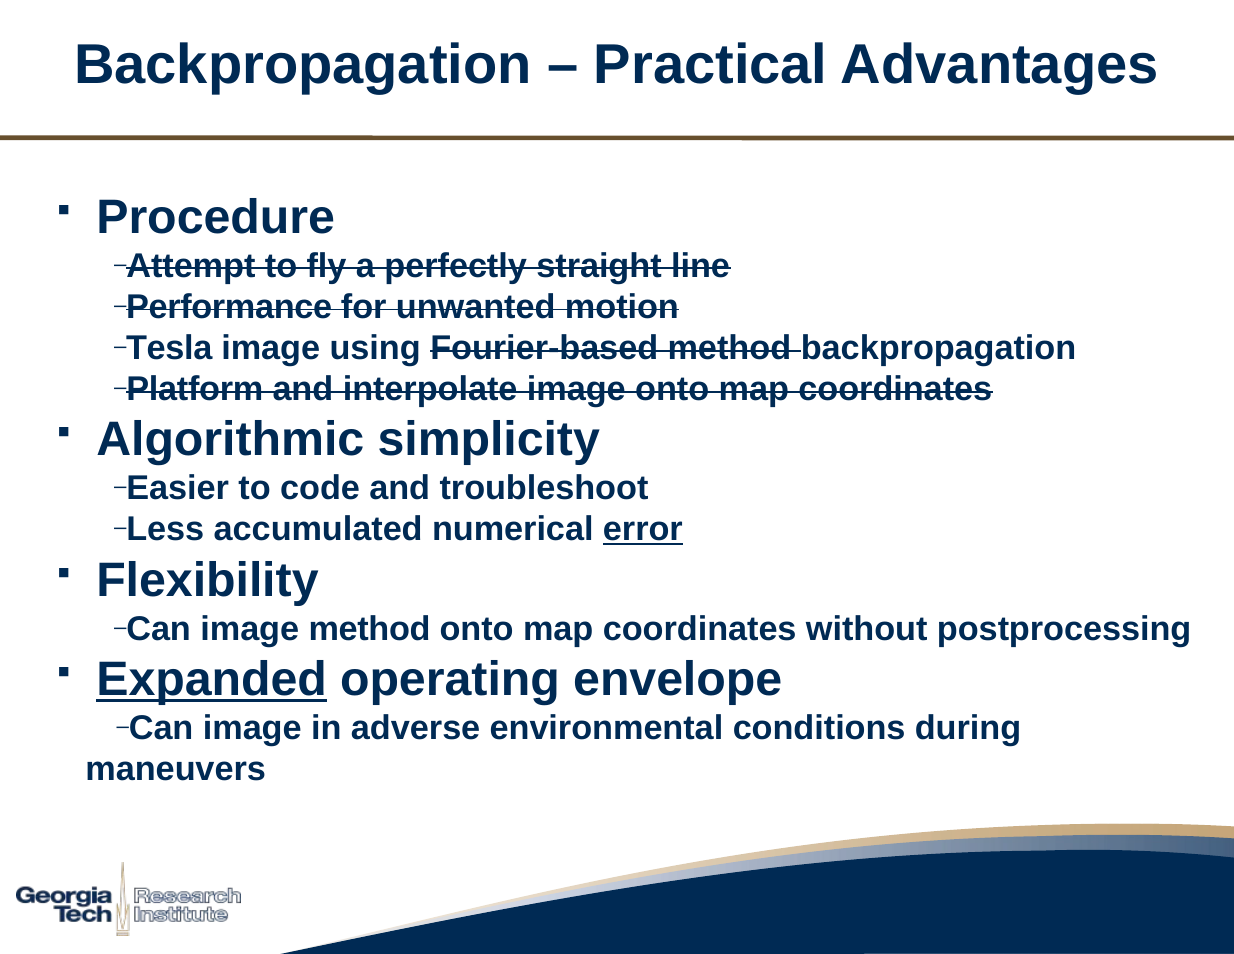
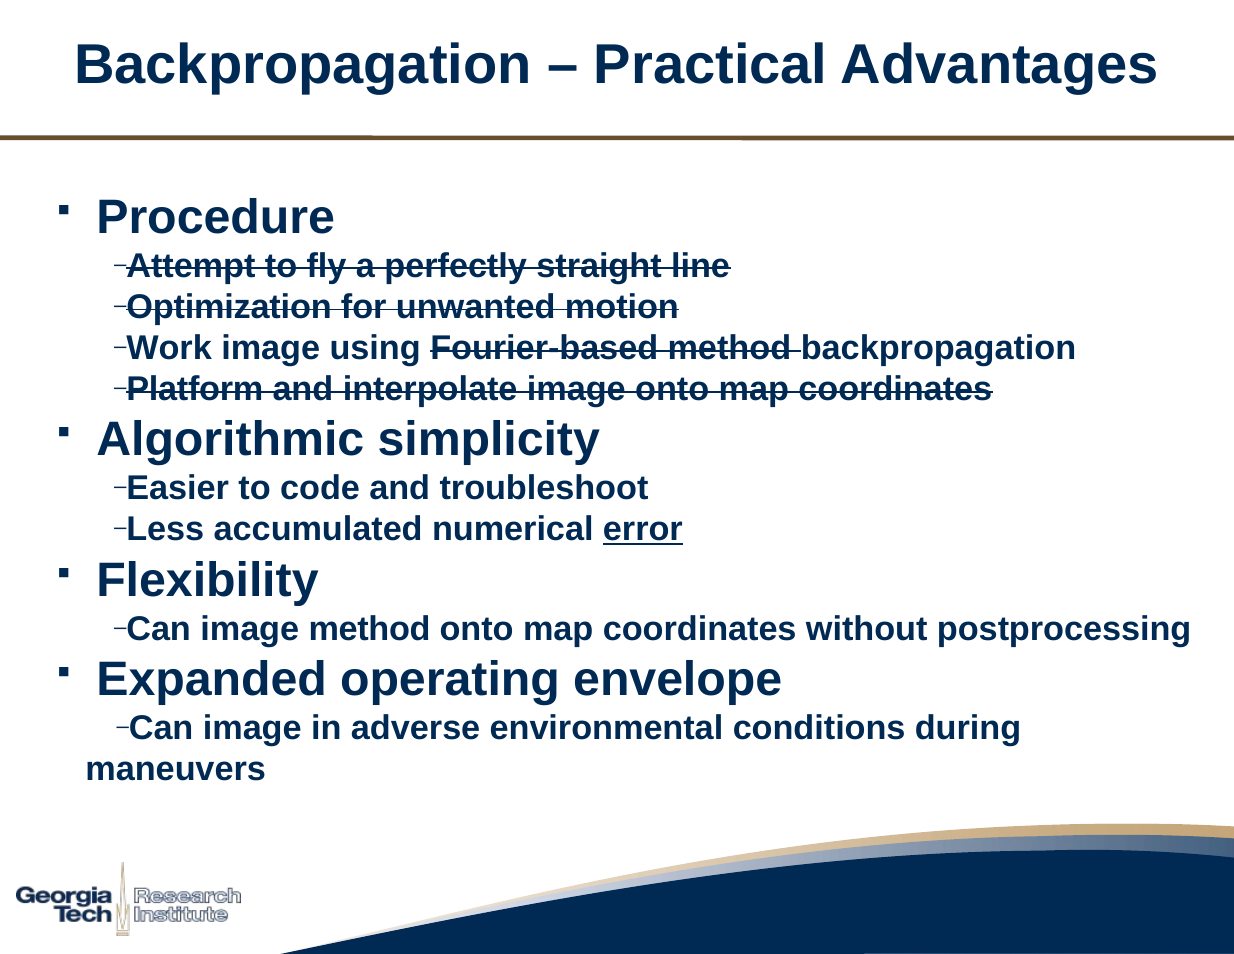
Performance: Performance -> Optimization
Tesla: Tesla -> Work
Expanded underline: present -> none
